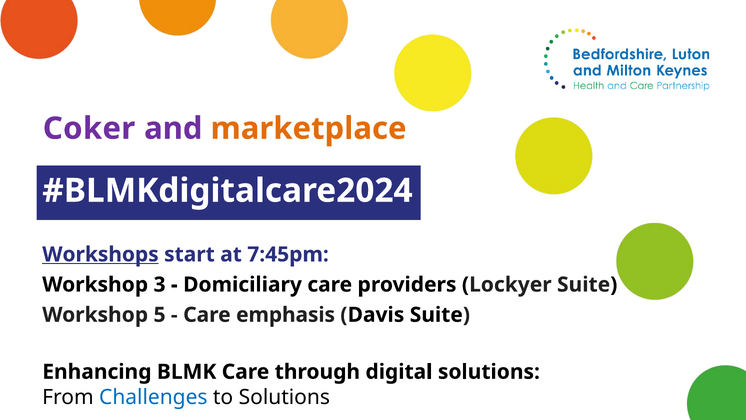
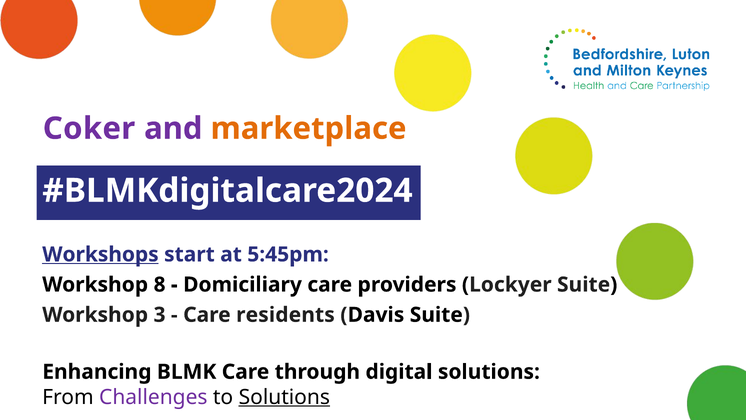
7:45pm: 7:45pm -> 5:45pm
3: 3 -> 8
5: 5 -> 3
emphasis: emphasis -> residents
Challenges colour: blue -> purple
Solutions at (284, 397) underline: none -> present
